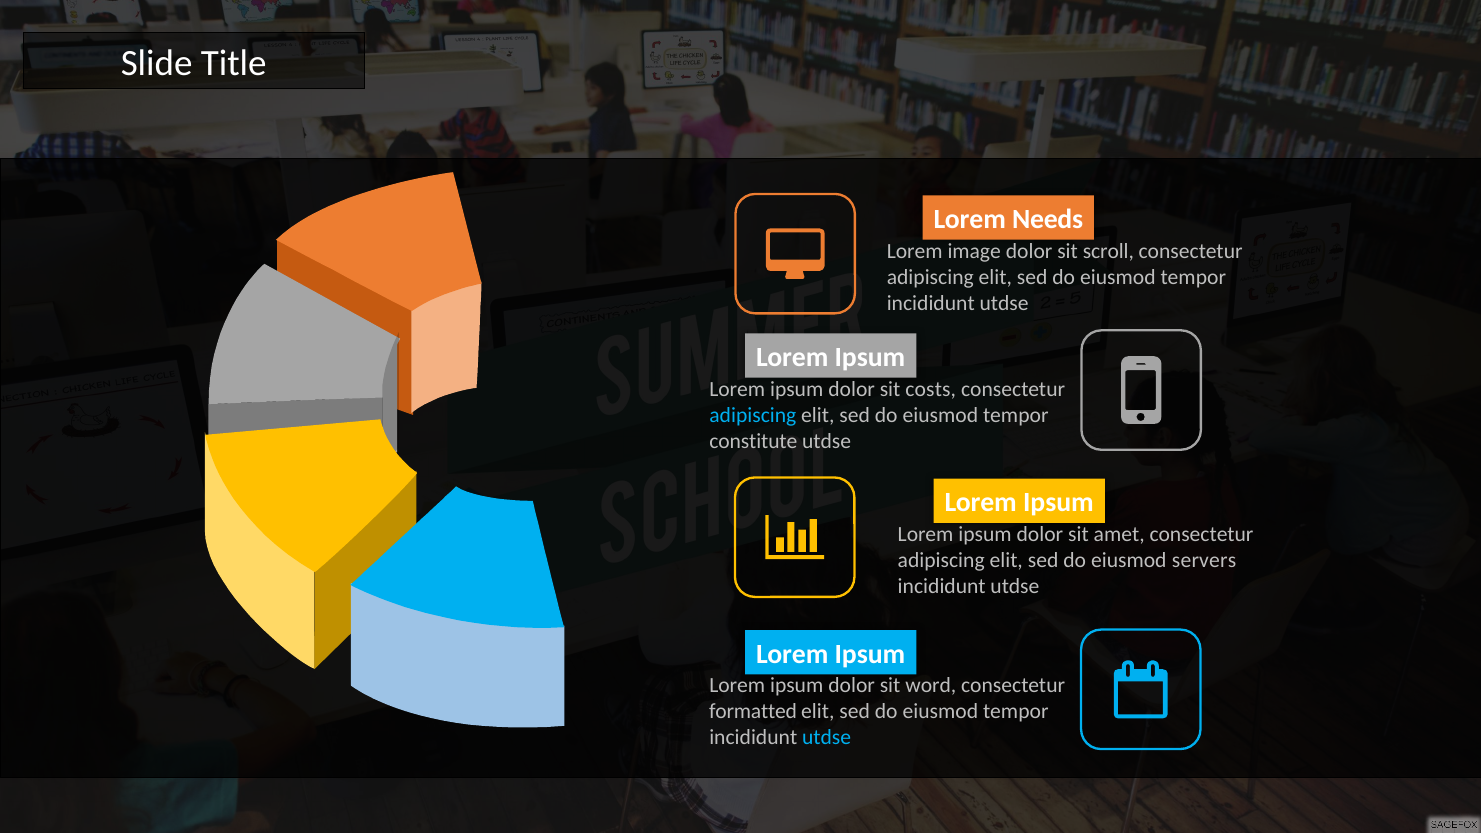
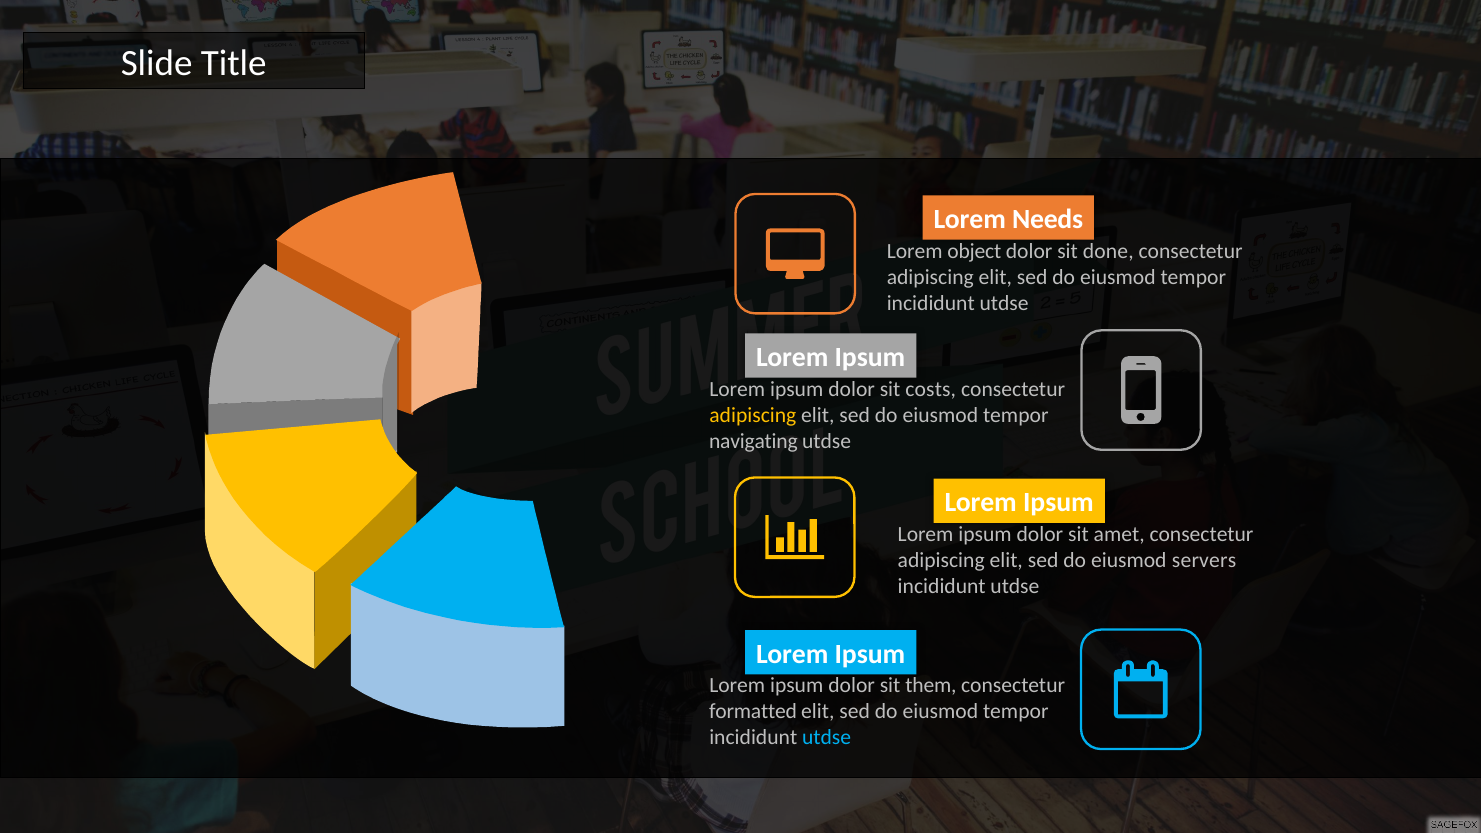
image: image -> object
scroll: scroll -> done
adipiscing at (753, 415) colour: light blue -> yellow
constitute: constitute -> navigating
word: word -> them
